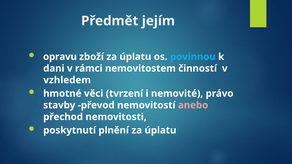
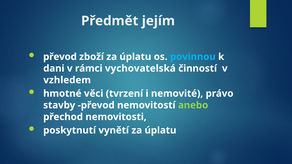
opravu at (60, 57): opravu -> převod
nemovitostem: nemovitostem -> vychovatelská
anebo colour: pink -> light green
plnění: plnění -> vynětí
